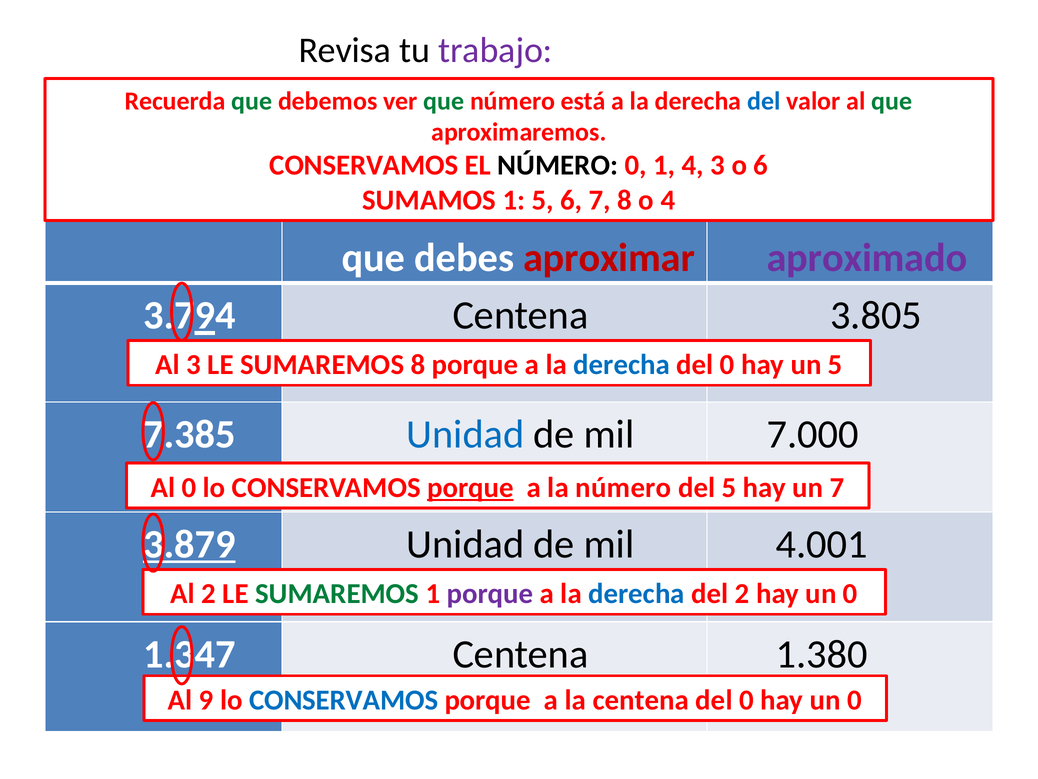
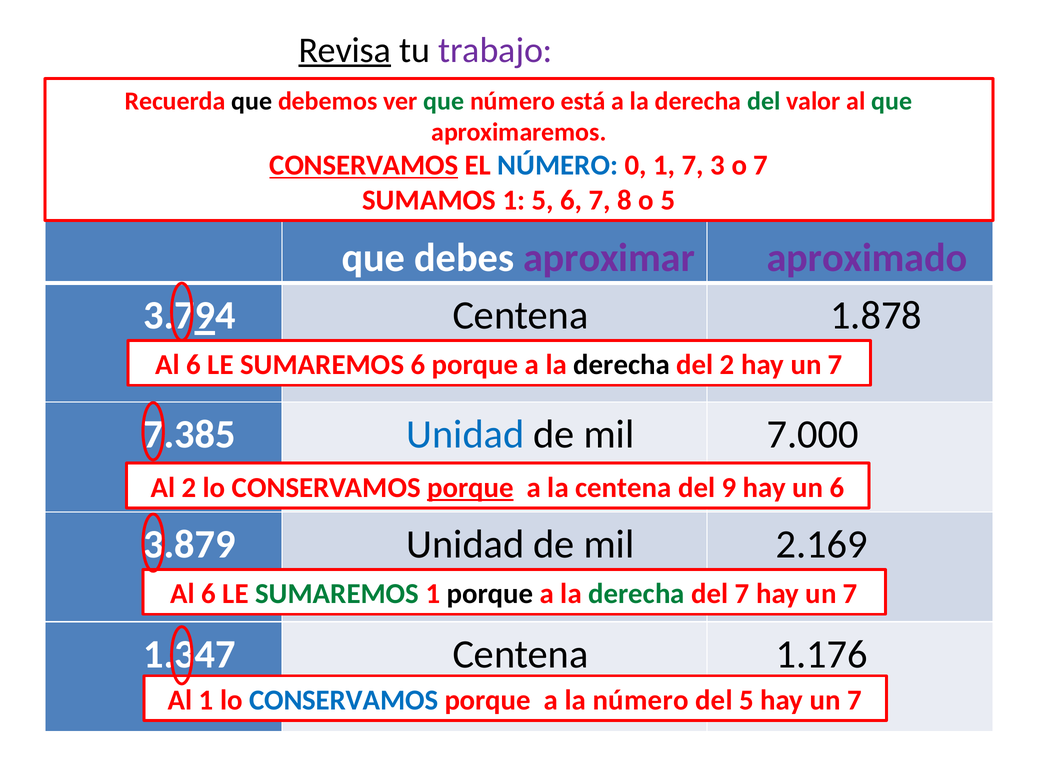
Revisa underline: none -> present
que at (252, 101) colour: green -> black
del at (764, 101) colour: blue -> green
CONSERVAMOS at (364, 165) underline: none -> present
NÚMERO at (558, 165) colour: black -> blue
1 4: 4 -> 7
o 6: 6 -> 7
4 at (668, 200): 4 -> 5
aproximar colour: red -> purple
3.805: 3.805 -> 1.878
3 at (193, 365): 3 -> 6
SUMAREMOS 8: 8 -> 6
derecha at (622, 365) colour: blue -> black
0 at (727, 365): 0 -> 2
5 at (835, 365): 5 -> 7
Al 0: 0 -> 2
la número: número -> centena
del 5: 5 -> 9
un 7: 7 -> 6
3.879 underline: present -> none
4.001: 4.001 -> 2.169
2 at (208, 593): 2 -> 6
porque at (490, 593) colour: purple -> black
derecha at (636, 593) colour: blue -> green
del 2: 2 -> 7
0 at (850, 593): 0 -> 7
1.380: 1.380 -> 1.176
Al 9: 9 -> 1
la centena: centena -> número
0 at (746, 700): 0 -> 5
0 at (854, 700): 0 -> 7
